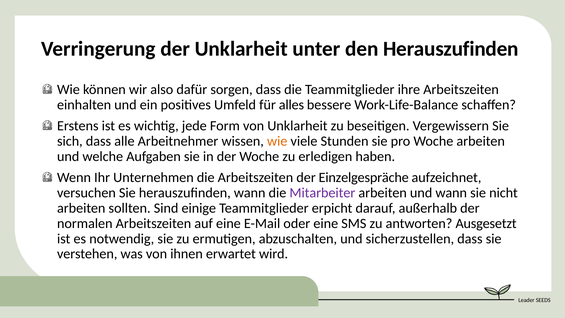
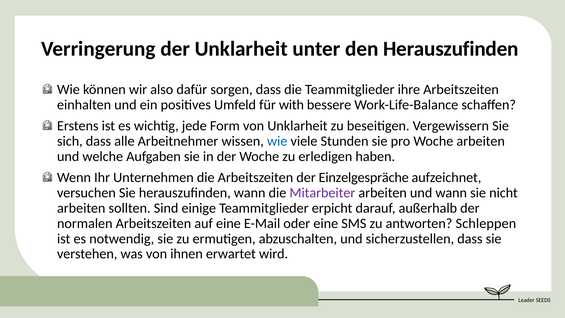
alles: alles -> with
wie at (277, 141) colour: orange -> blue
Ausgesetzt: Ausgesetzt -> Schleppen
